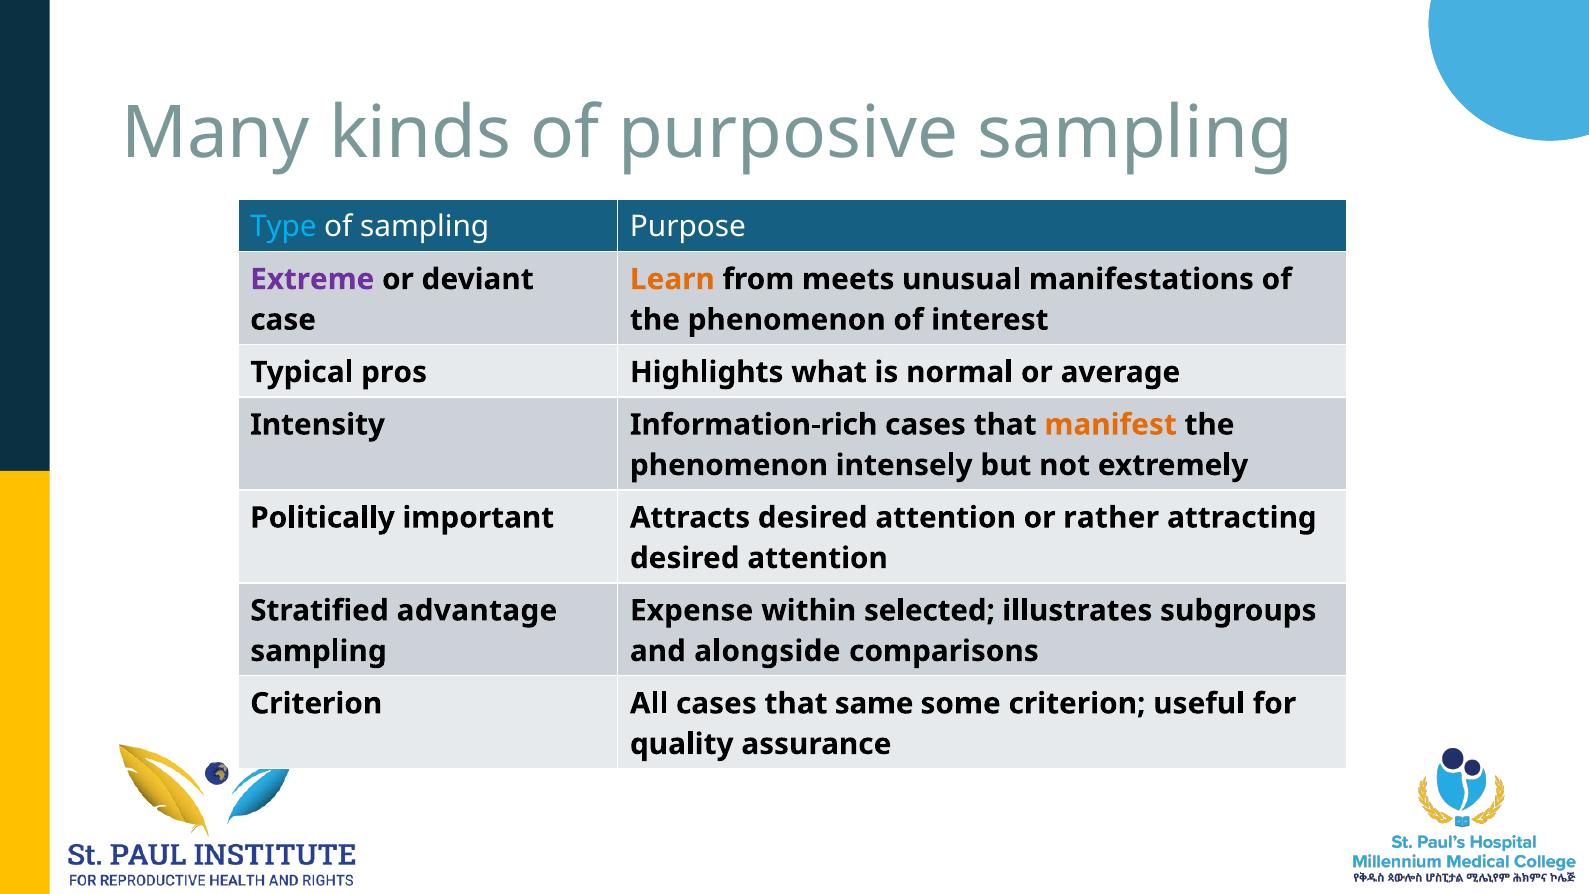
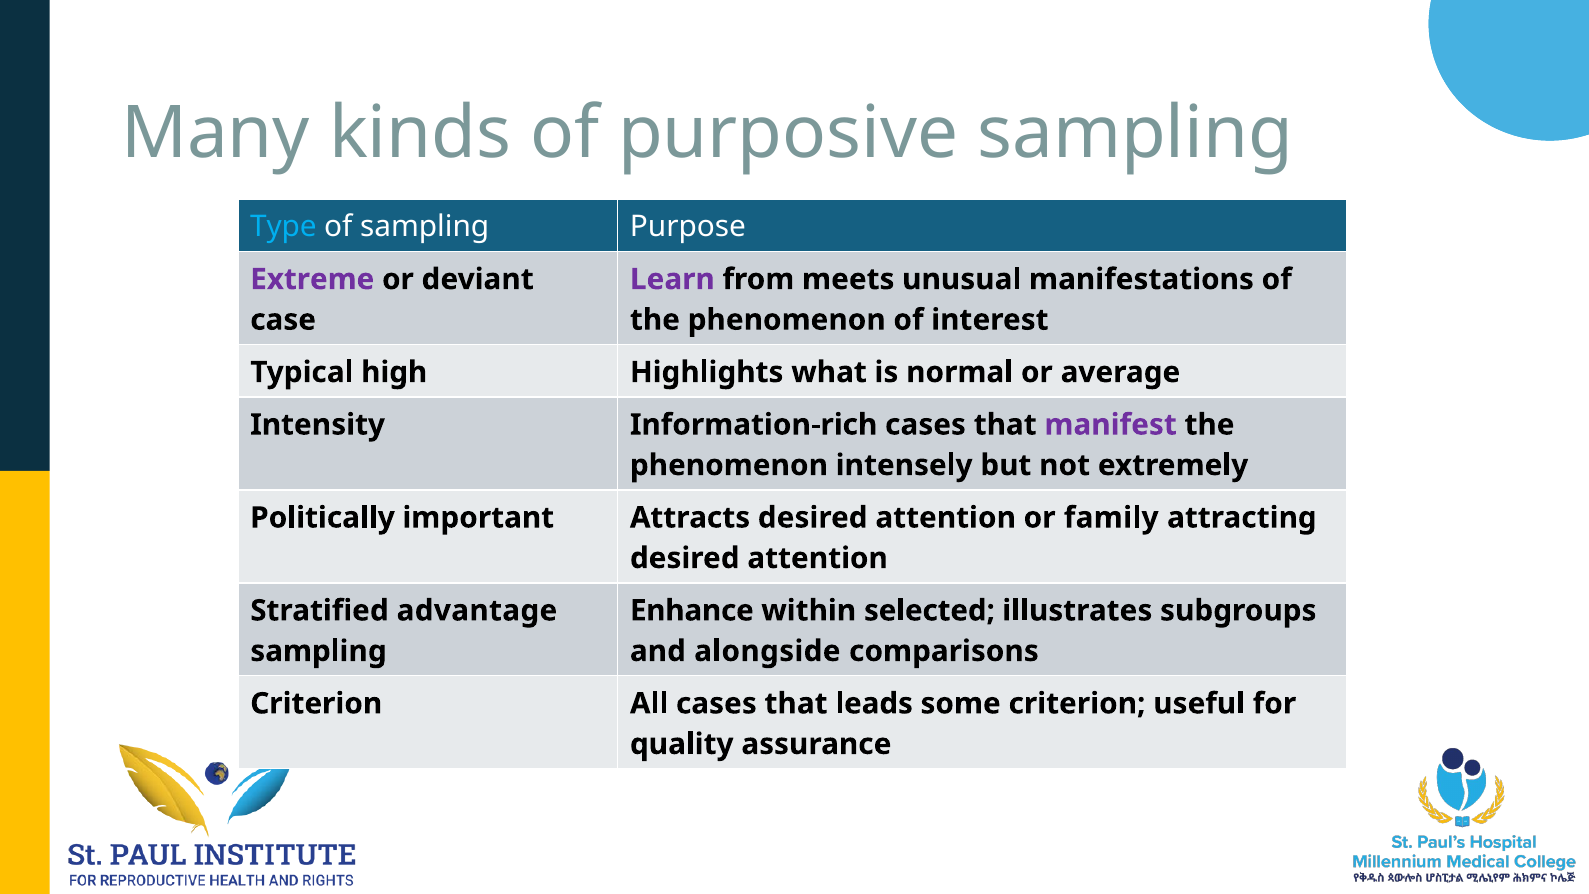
Learn colour: orange -> purple
pros: pros -> high
manifest colour: orange -> purple
rather: rather -> family
Expense: Expense -> Enhance
same: same -> leads
